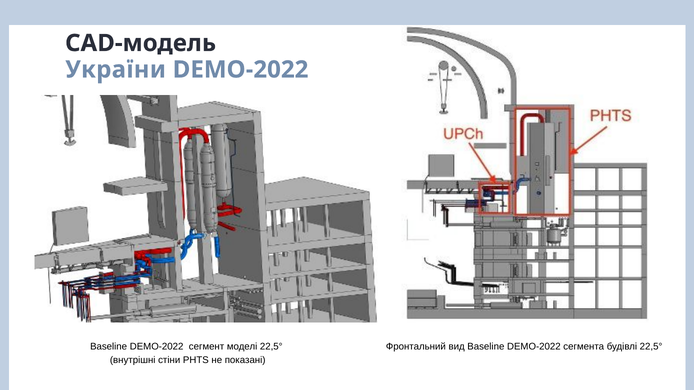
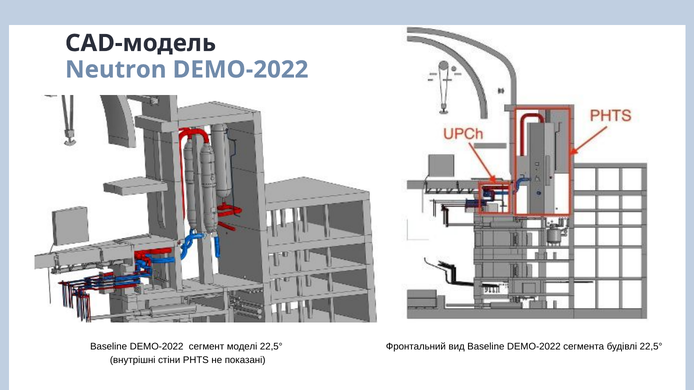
України: України -> Neutron
